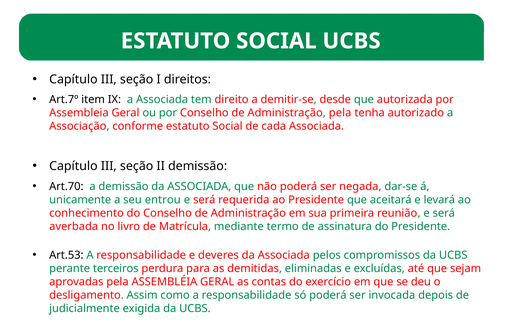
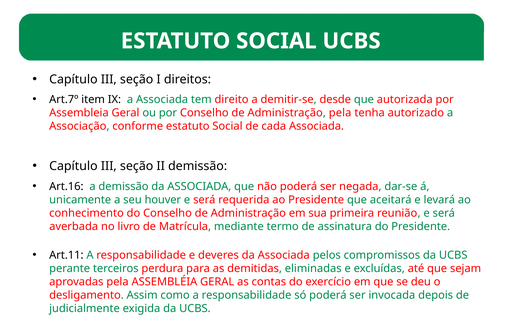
Art.70: Art.70 -> Art.16
entrou: entrou -> houver
Art.53: Art.53 -> Art.11
